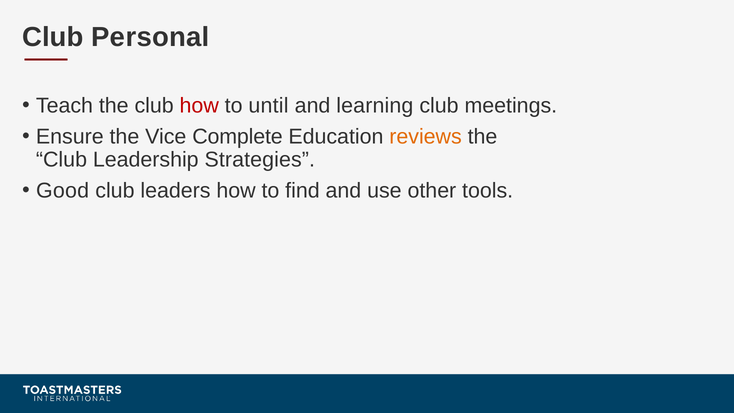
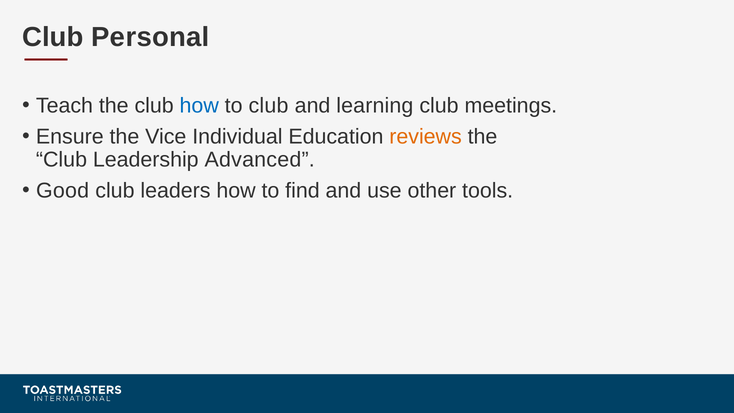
how at (199, 106) colour: red -> blue
to until: until -> club
Complete: Complete -> Individual
Strategies: Strategies -> Advanced
